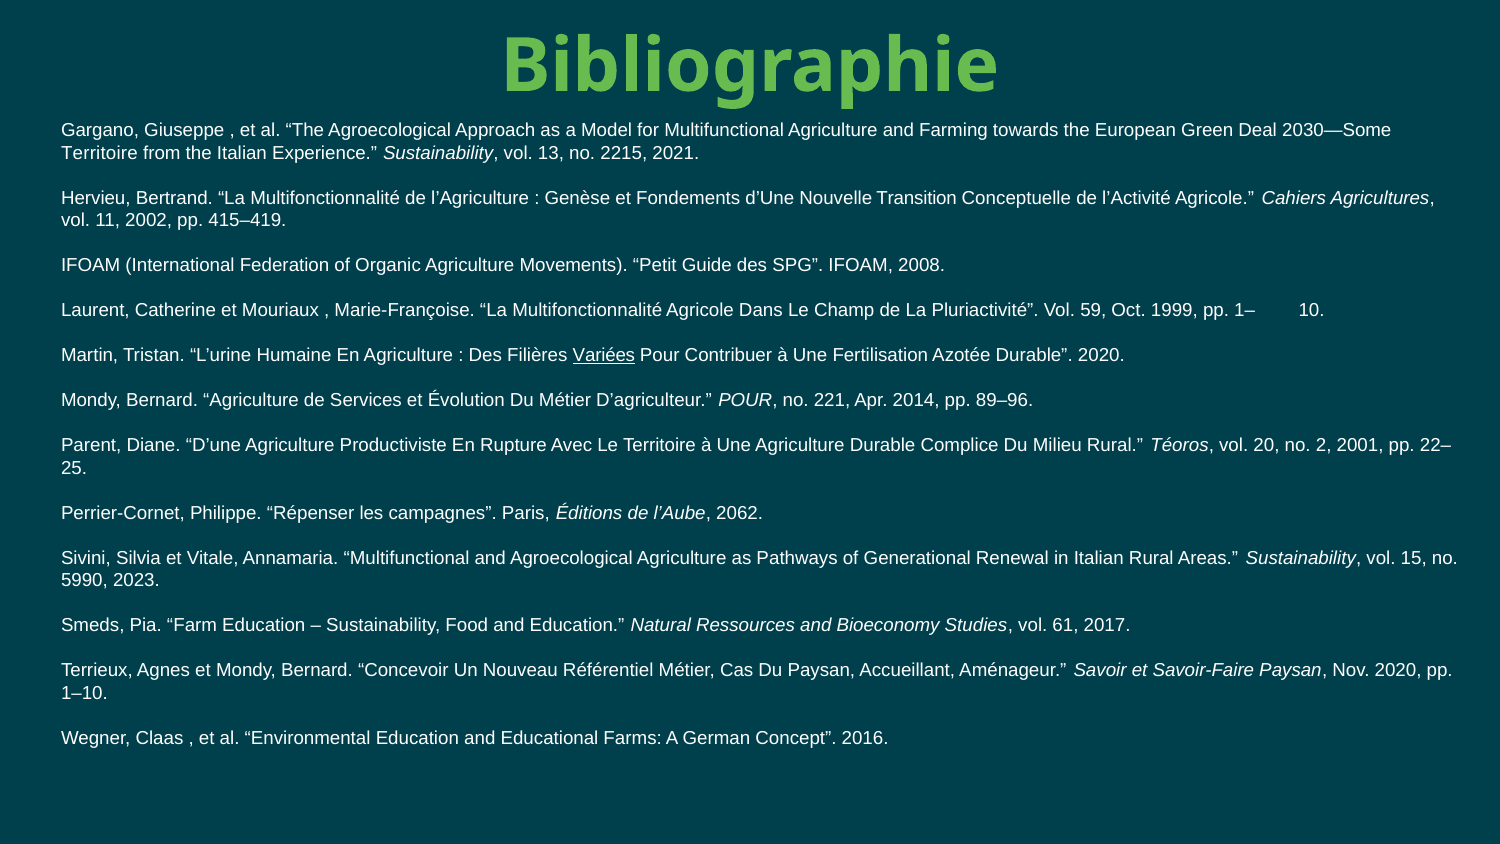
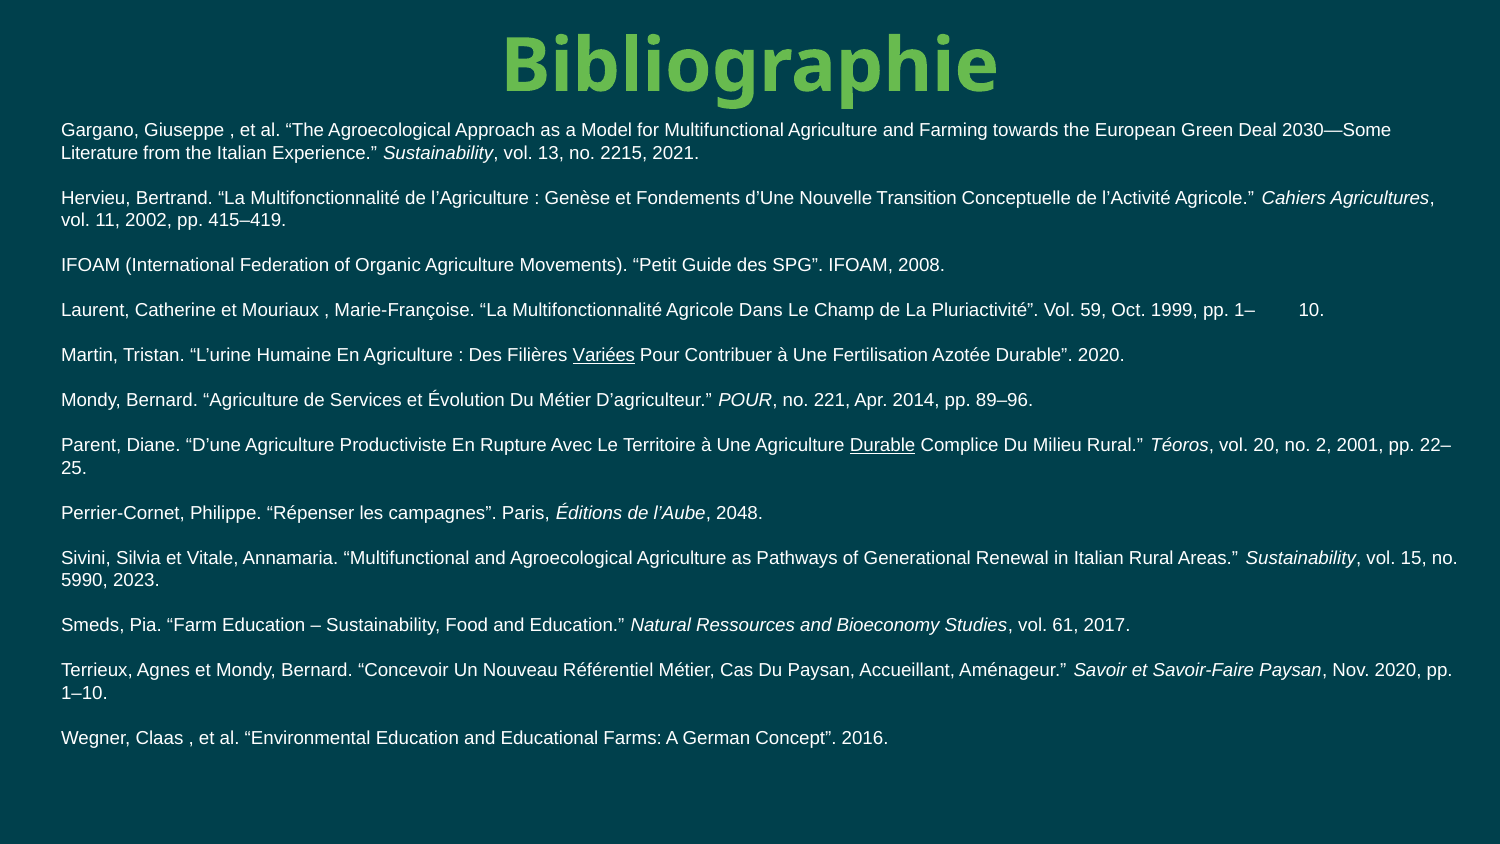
Territoire at (99, 153): Territoire -> Literature
Durable at (883, 446) underline: none -> present
2062: 2062 -> 2048
